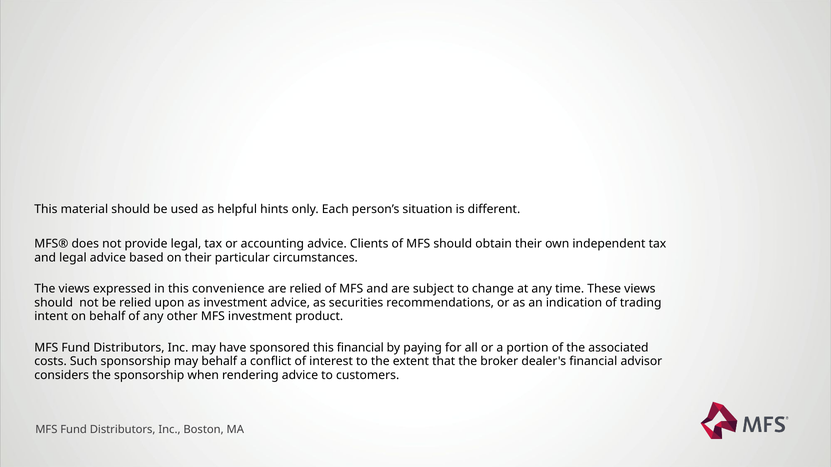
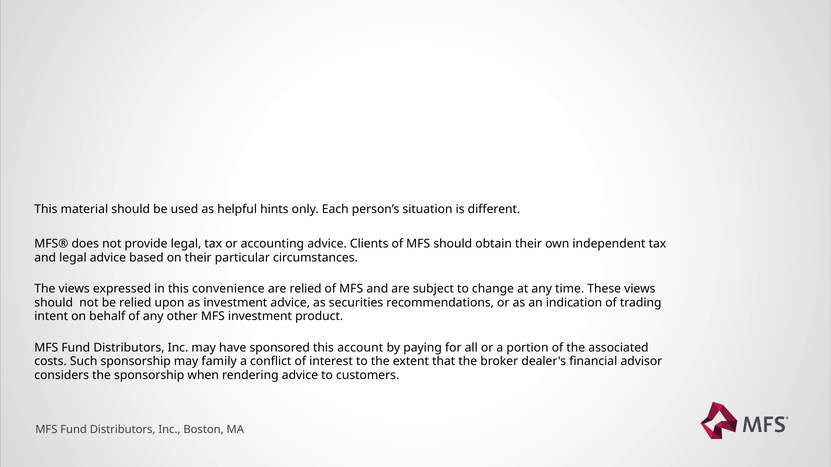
this financial: financial -> account
may behalf: behalf -> family
